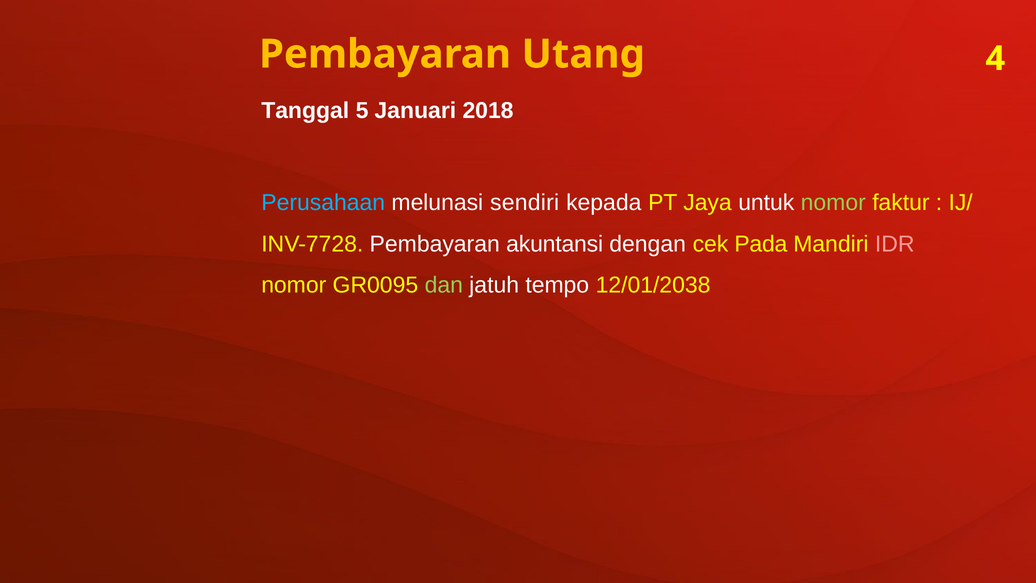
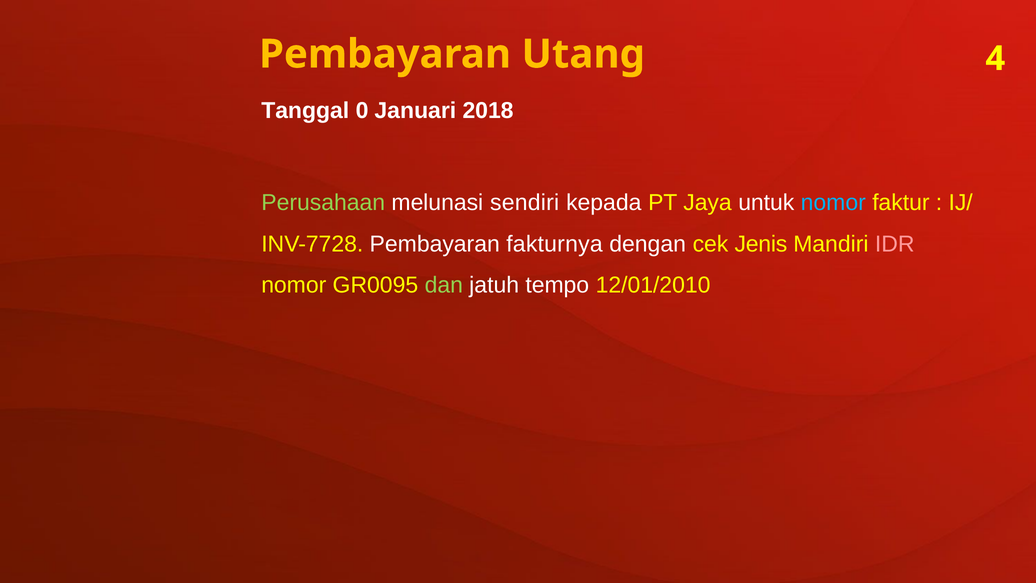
5: 5 -> 0
Perusahaan colour: light blue -> light green
nomor at (833, 202) colour: light green -> light blue
akuntansi: akuntansi -> fakturnya
Pada: Pada -> Jenis
12/01/2038: 12/01/2038 -> 12/01/2010
